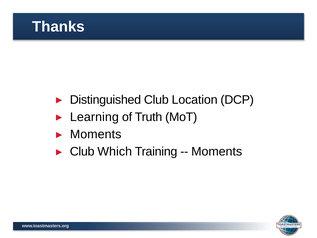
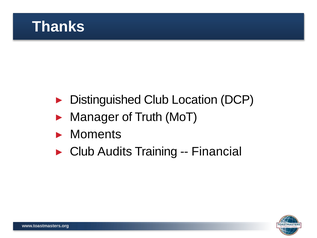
Learning: Learning -> Manager
Which: Which -> Audits
Moments at (217, 151): Moments -> Financial
